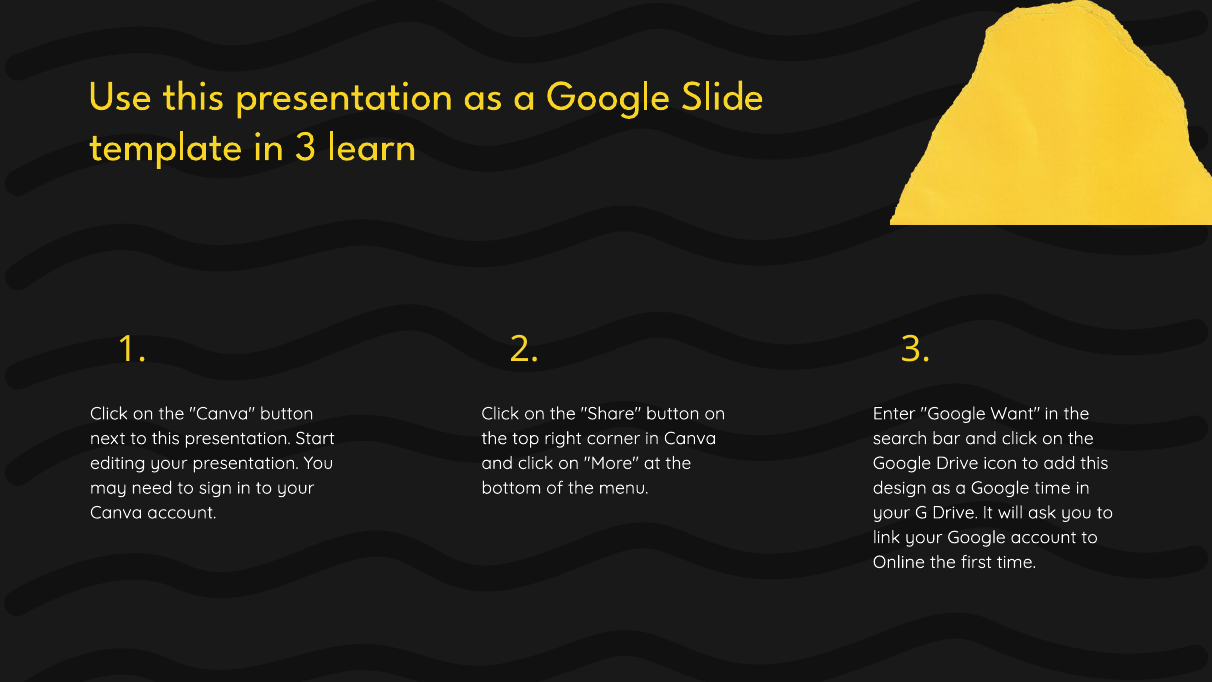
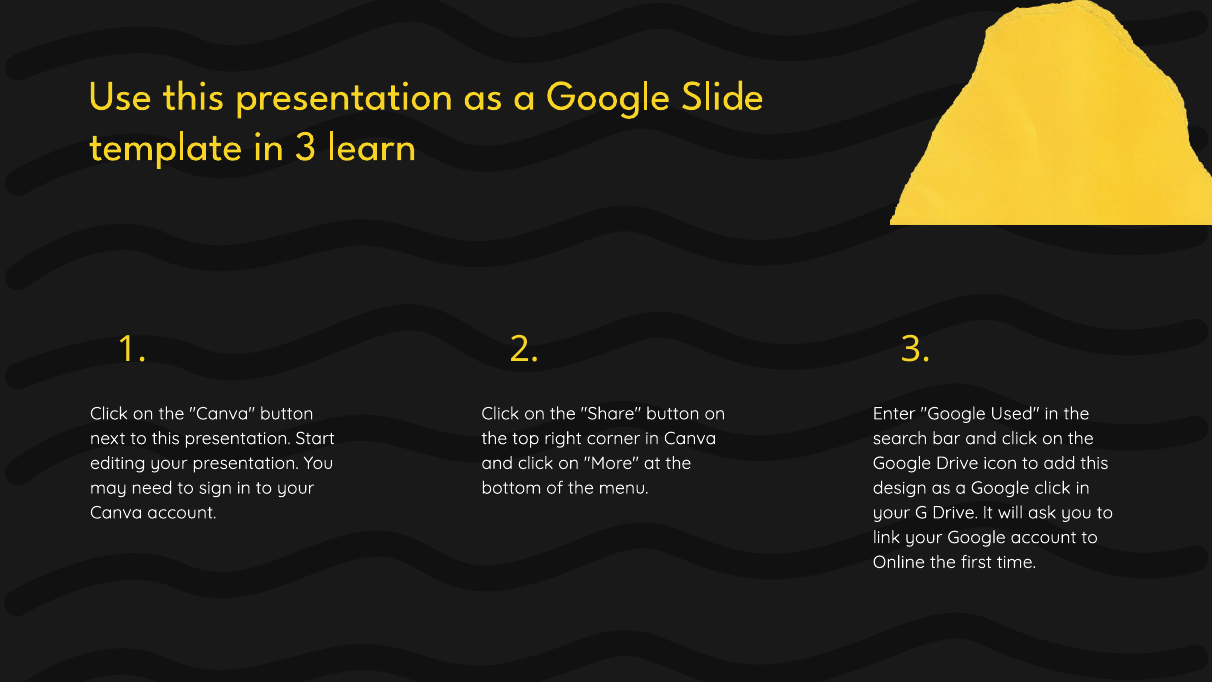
Want: Want -> Used
Google time: time -> click
